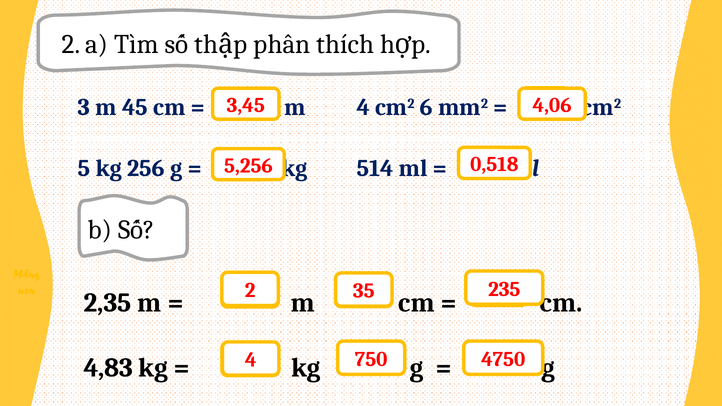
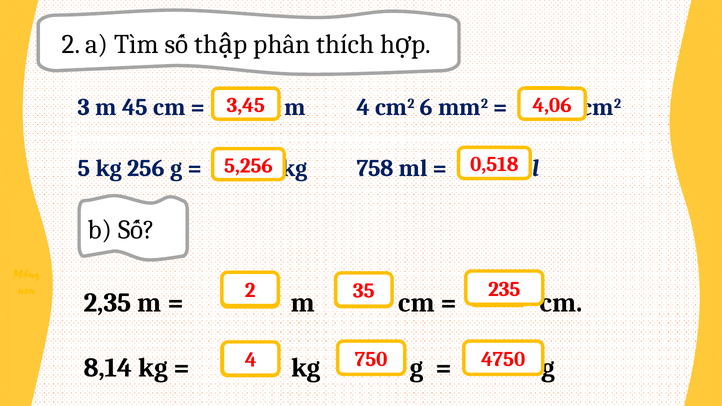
514: 514 -> 758
4,83: 4,83 -> 8,14
